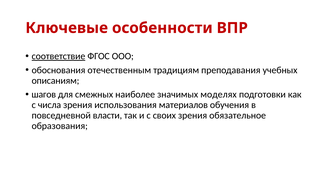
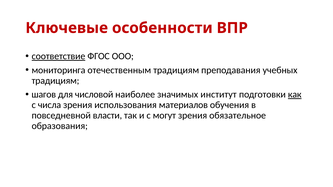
обоснования: обоснования -> мониторинга
описаниям at (55, 81): описаниям -> традициям
смежных: смежных -> числовой
моделях: моделях -> институт
как underline: none -> present
своих: своих -> могут
